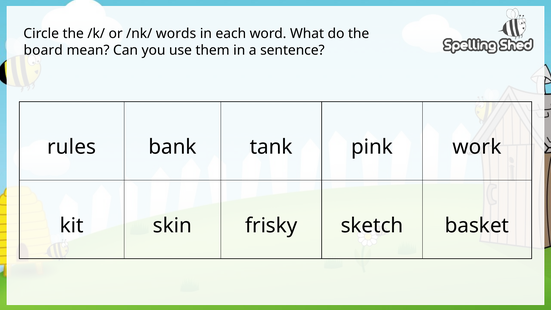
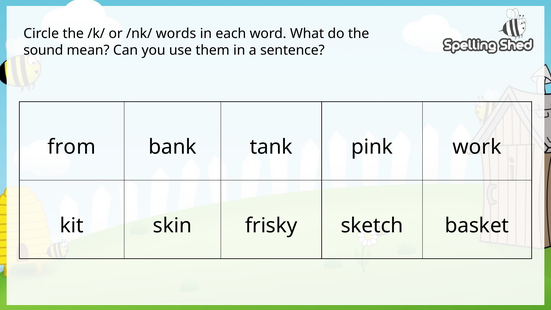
board: board -> sound
rules: rules -> from
